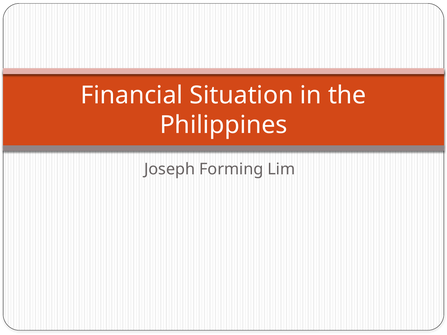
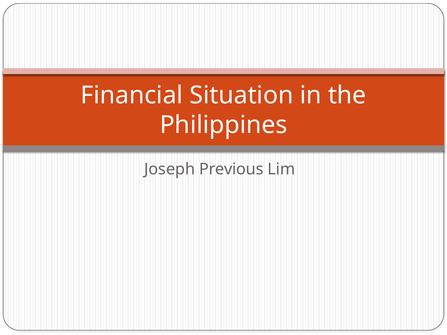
Forming: Forming -> Previous
